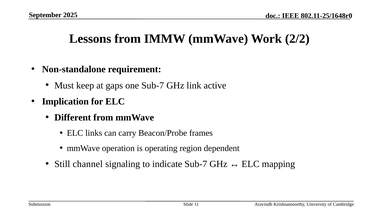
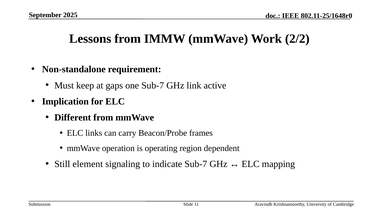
channel: channel -> element
